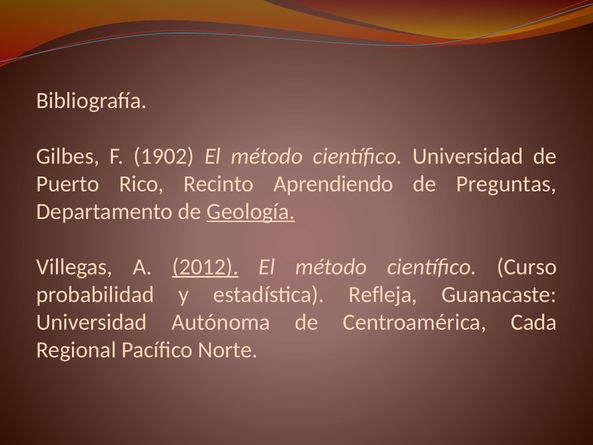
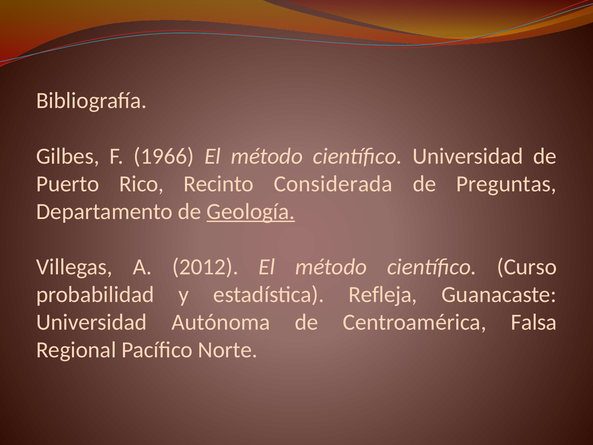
1902: 1902 -> 1966
Aprendiendo: Aprendiendo -> Considerada
2012 underline: present -> none
Cada: Cada -> Falsa
